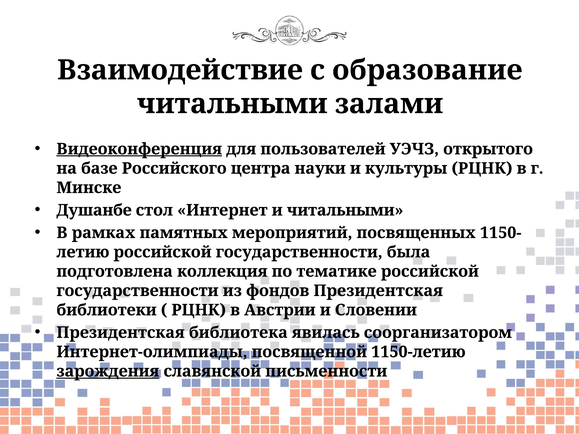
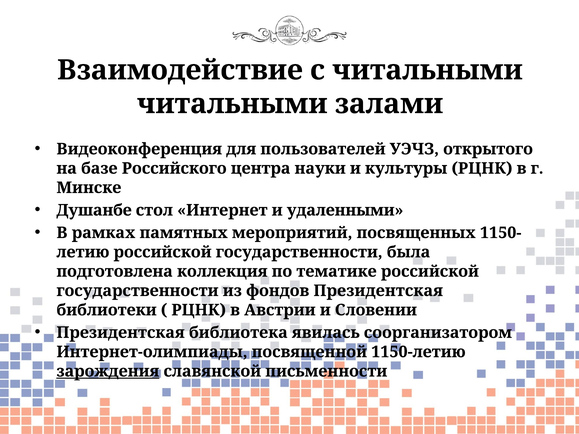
с образование: образование -> читальными
Видеоконференция underline: present -> none
и читальными: читальными -> удаленными
